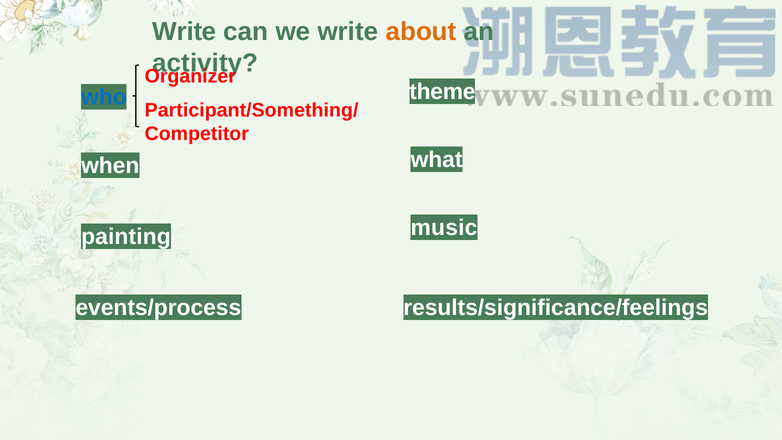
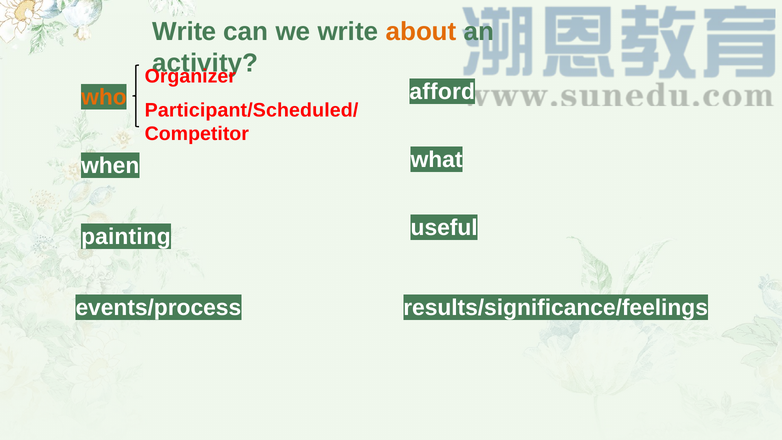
theme: theme -> afford
who colour: blue -> orange
Participant/Something/: Participant/Something/ -> Participant/Scheduled/
music: music -> useful
